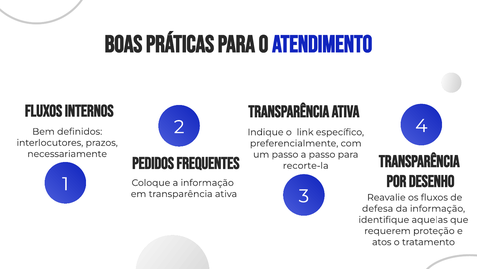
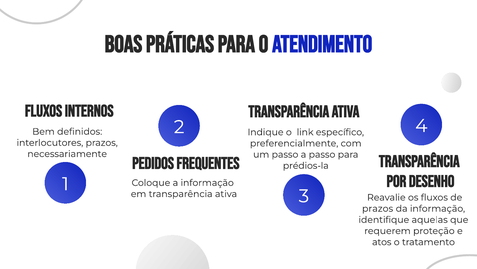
recorte-la: recorte-la -> prédios-la
defesa at (378, 208): defesa -> prazos
